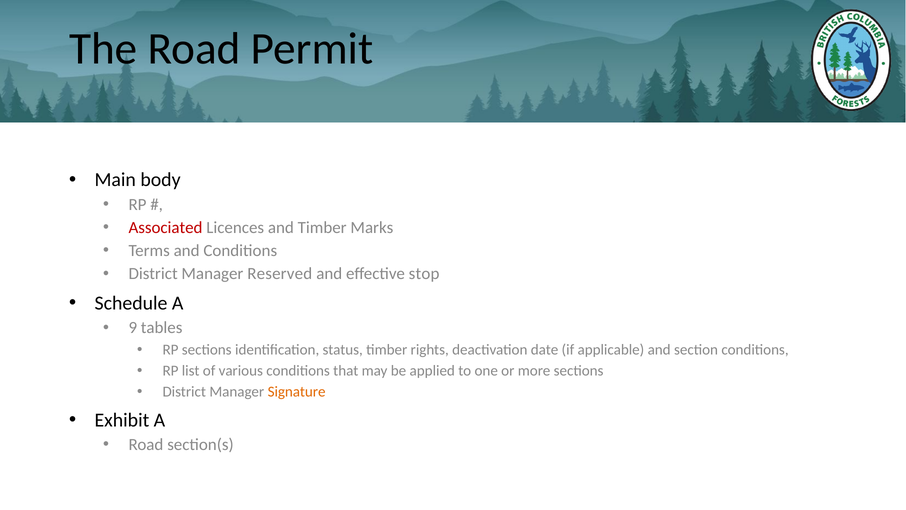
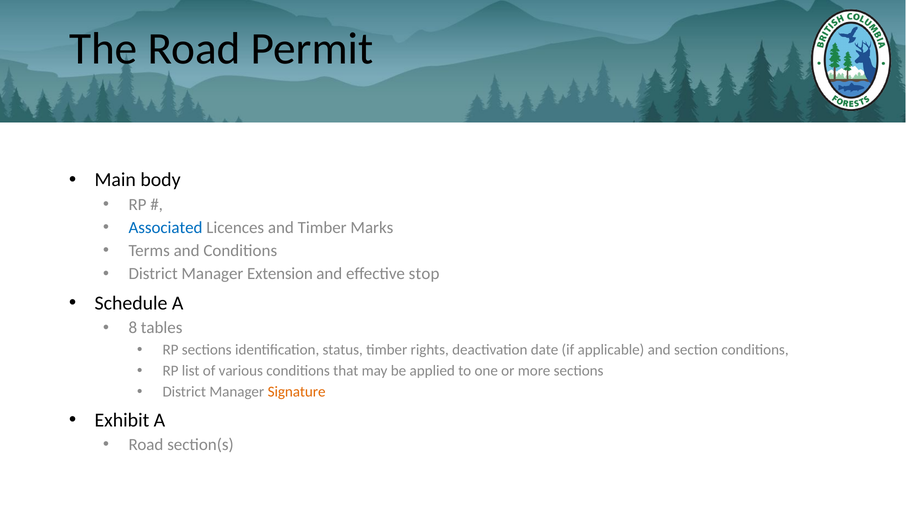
Associated colour: red -> blue
Reserved: Reserved -> Extension
9: 9 -> 8
